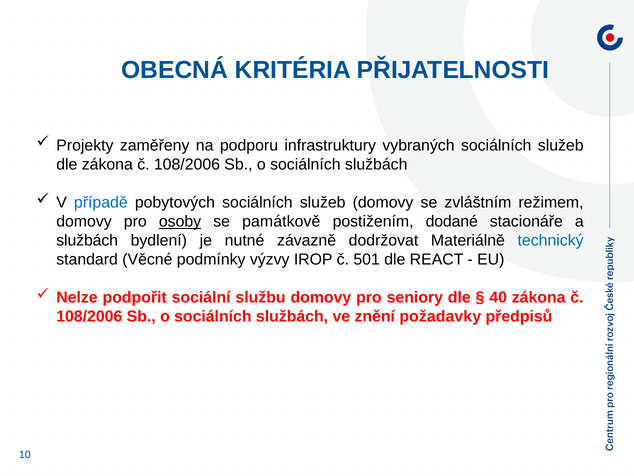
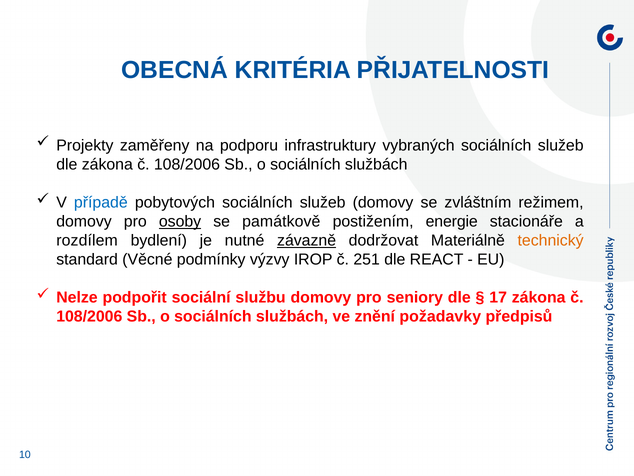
dodané: dodané -> energie
službách at (87, 240): službách -> rozdílem
závazně underline: none -> present
technický colour: blue -> orange
501: 501 -> 251
40: 40 -> 17
